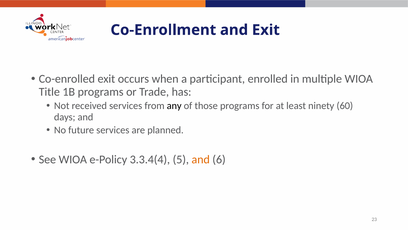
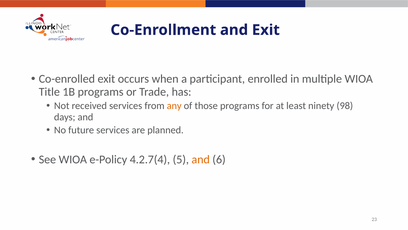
any colour: black -> orange
60: 60 -> 98
3.3.4(4: 3.3.4(4 -> 4.2.7(4
